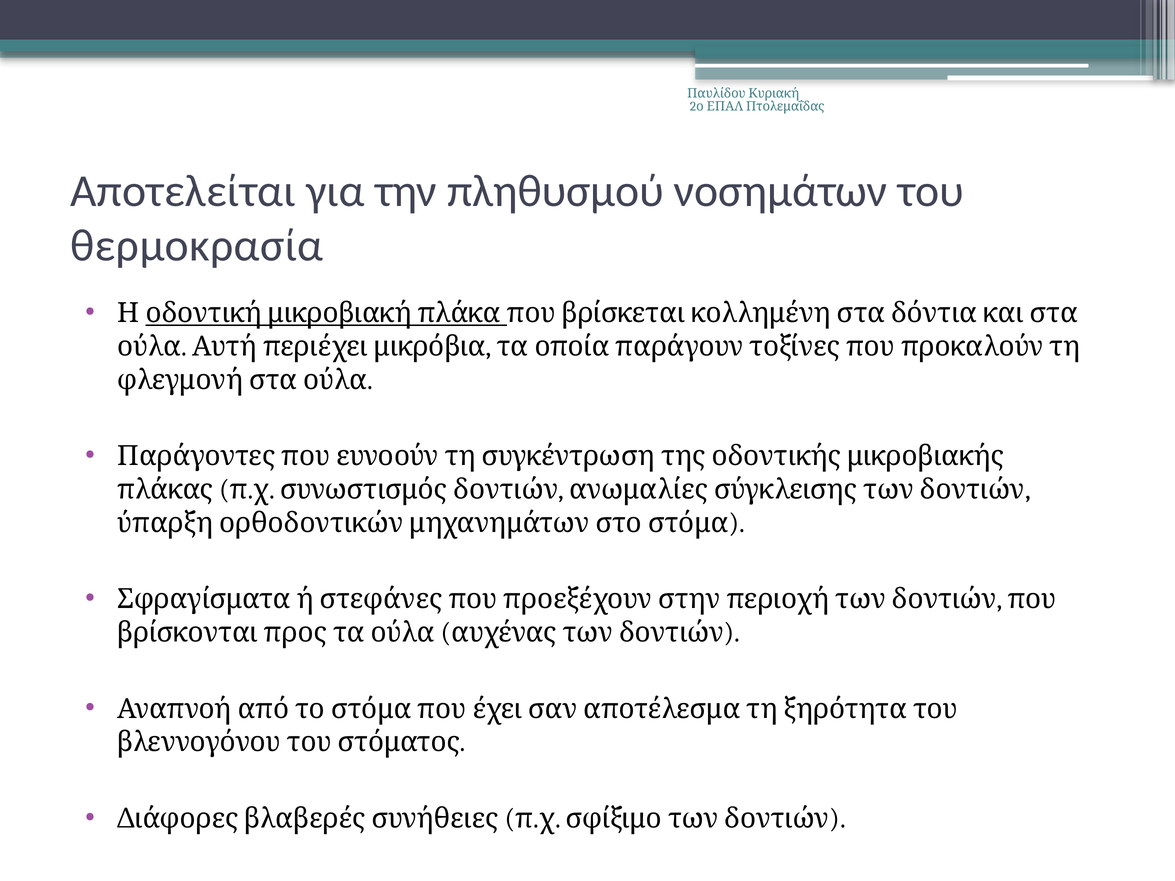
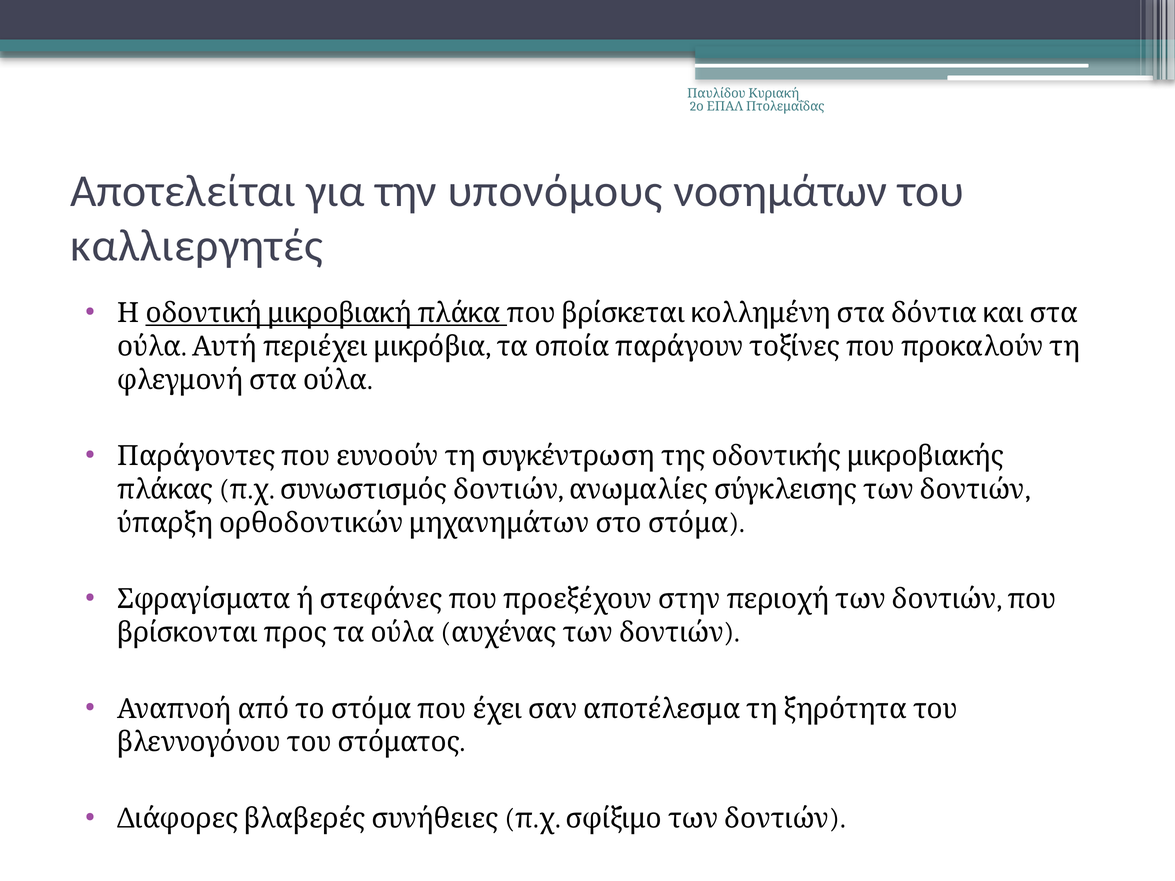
πληθυσμού: πληθυσμού -> υπονόμους
θερμοκρασία: θερμοκρασία -> καλλιεργητές
